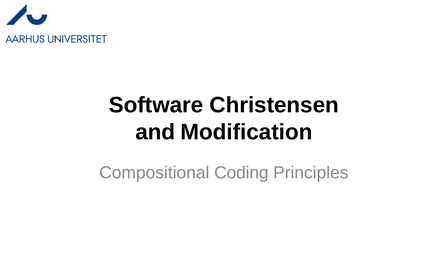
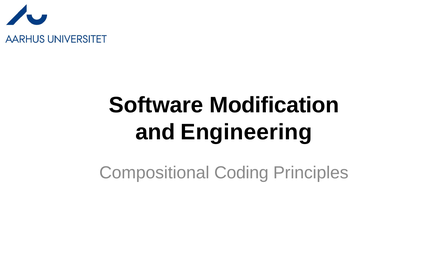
Christensen: Christensen -> Modification
Modification: Modification -> Engineering
